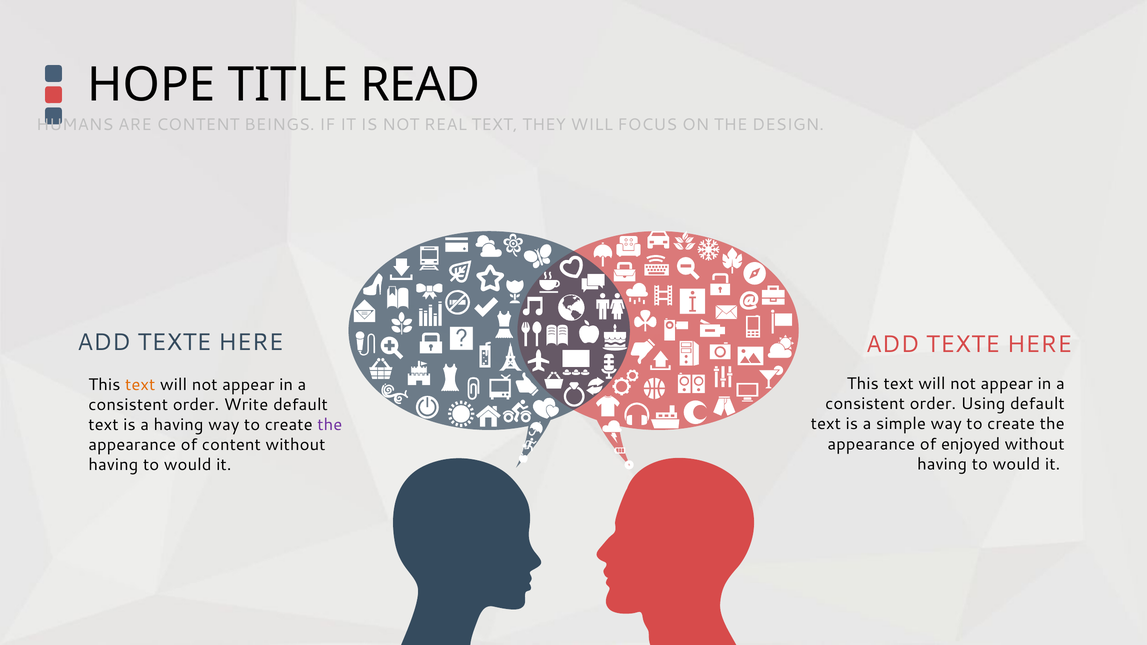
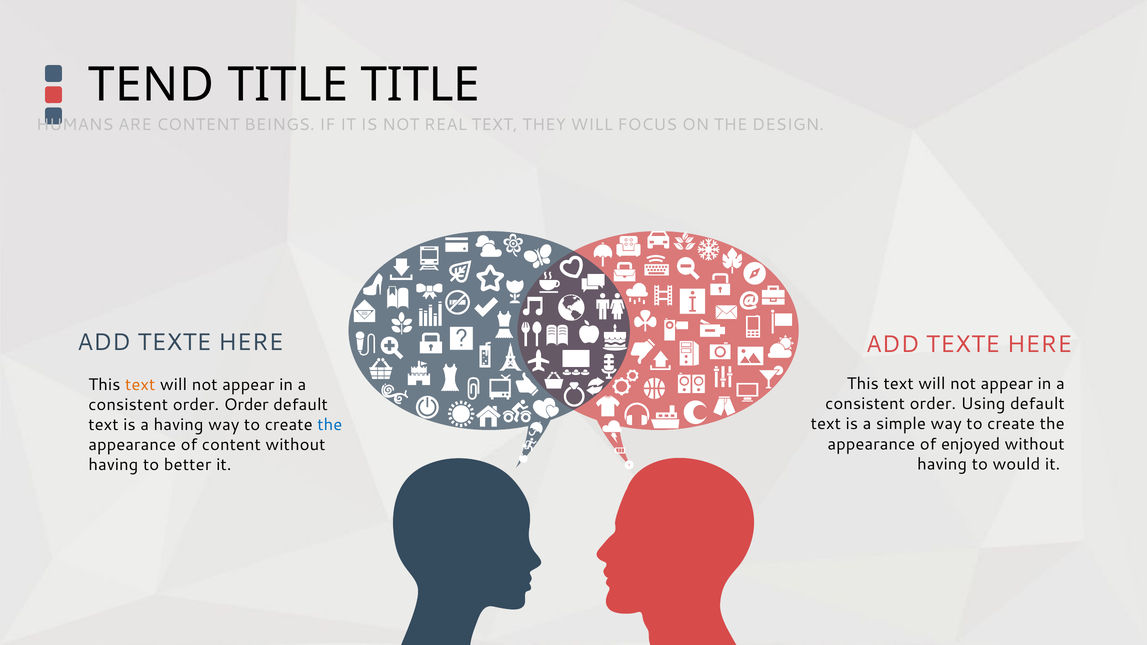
HOPE: HOPE -> TEND
TITLE READ: READ -> TITLE
order Write: Write -> Order
the at (330, 425) colour: purple -> blue
would at (188, 465): would -> better
